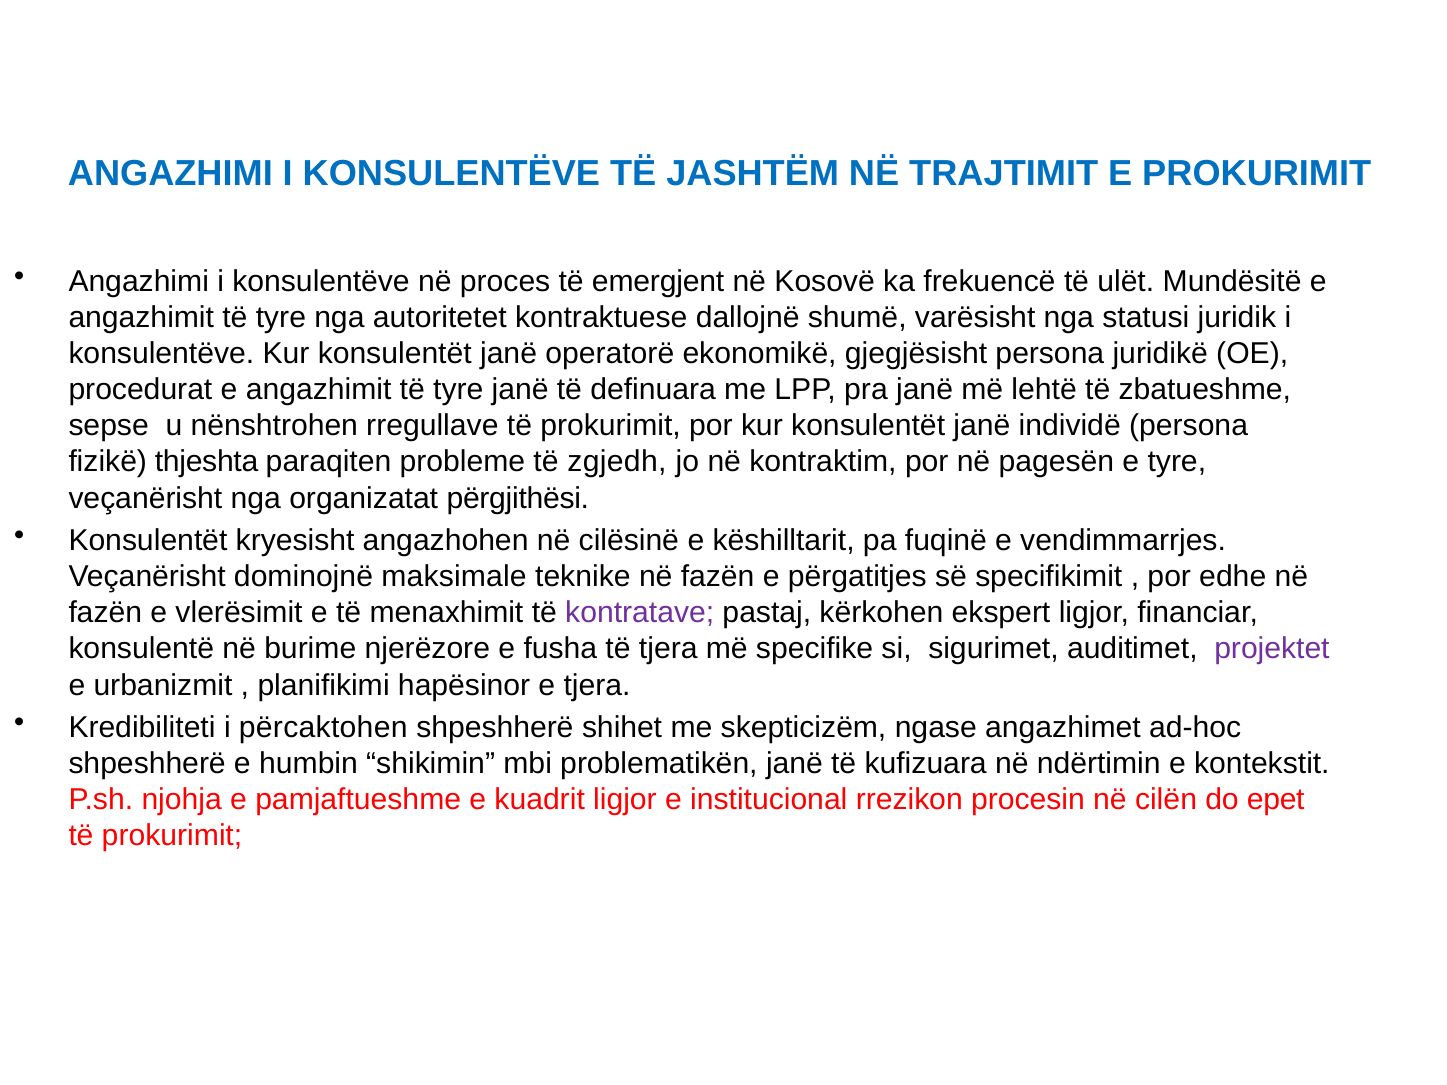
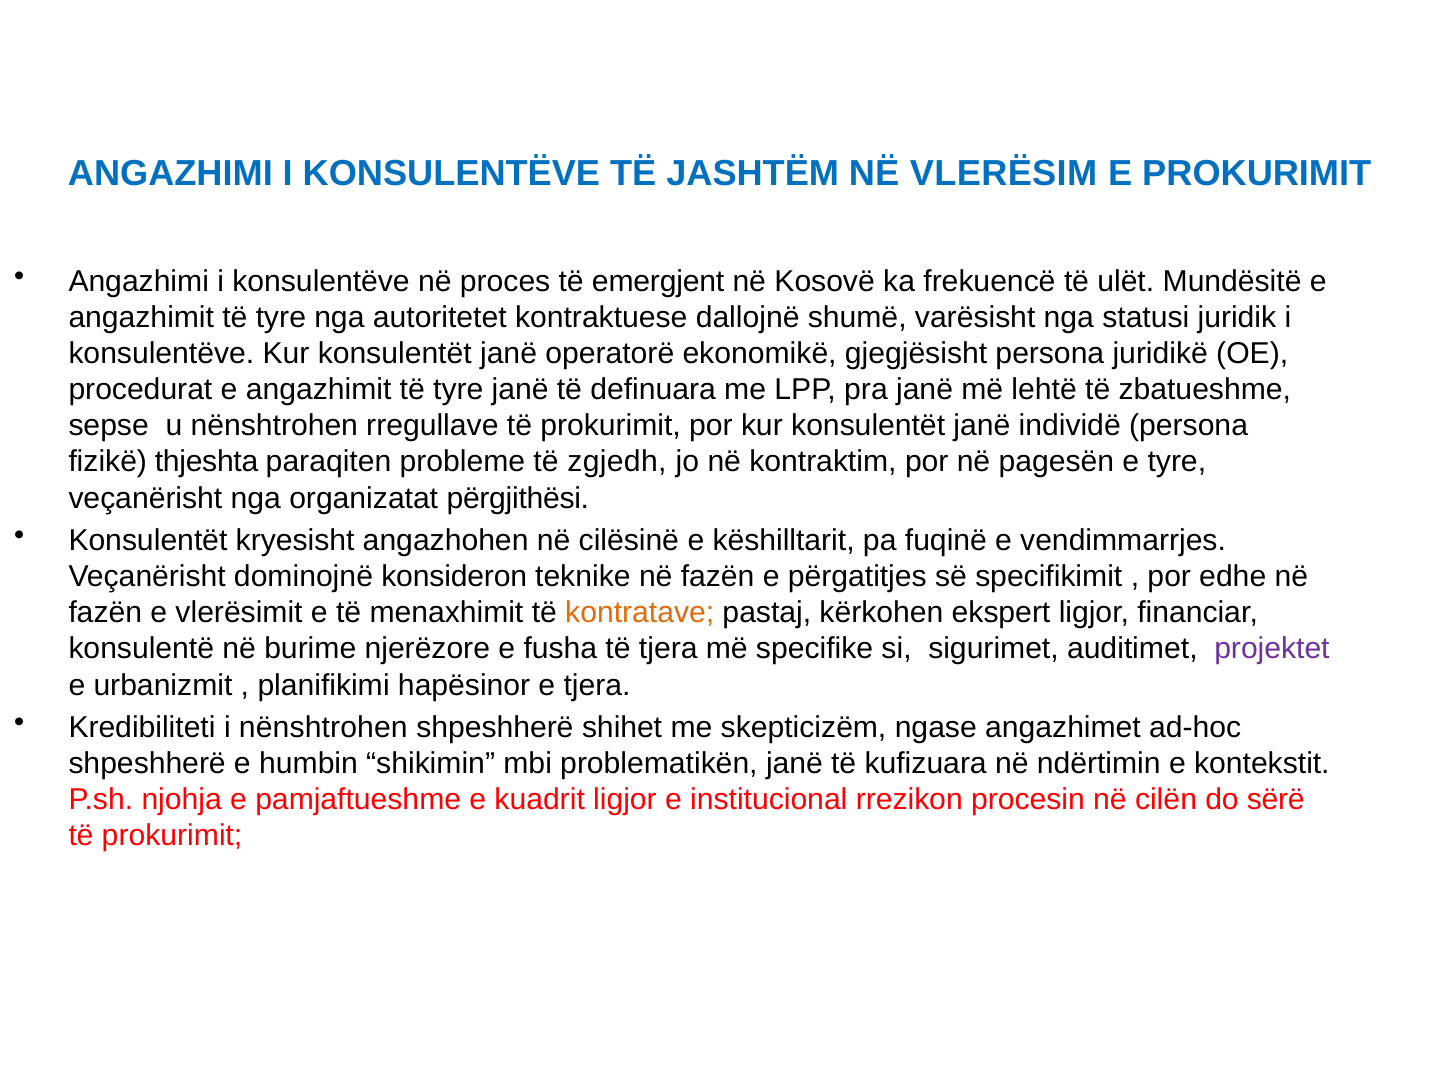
TRAJTIMIT: TRAJTIMIT -> VLERËSIM
maksimale: maksimale -> konsideron
kontratave colour: purple -> orange
i përcaktohen: përcaktohen -> nënshtrohen
epet: epet -> sërë
